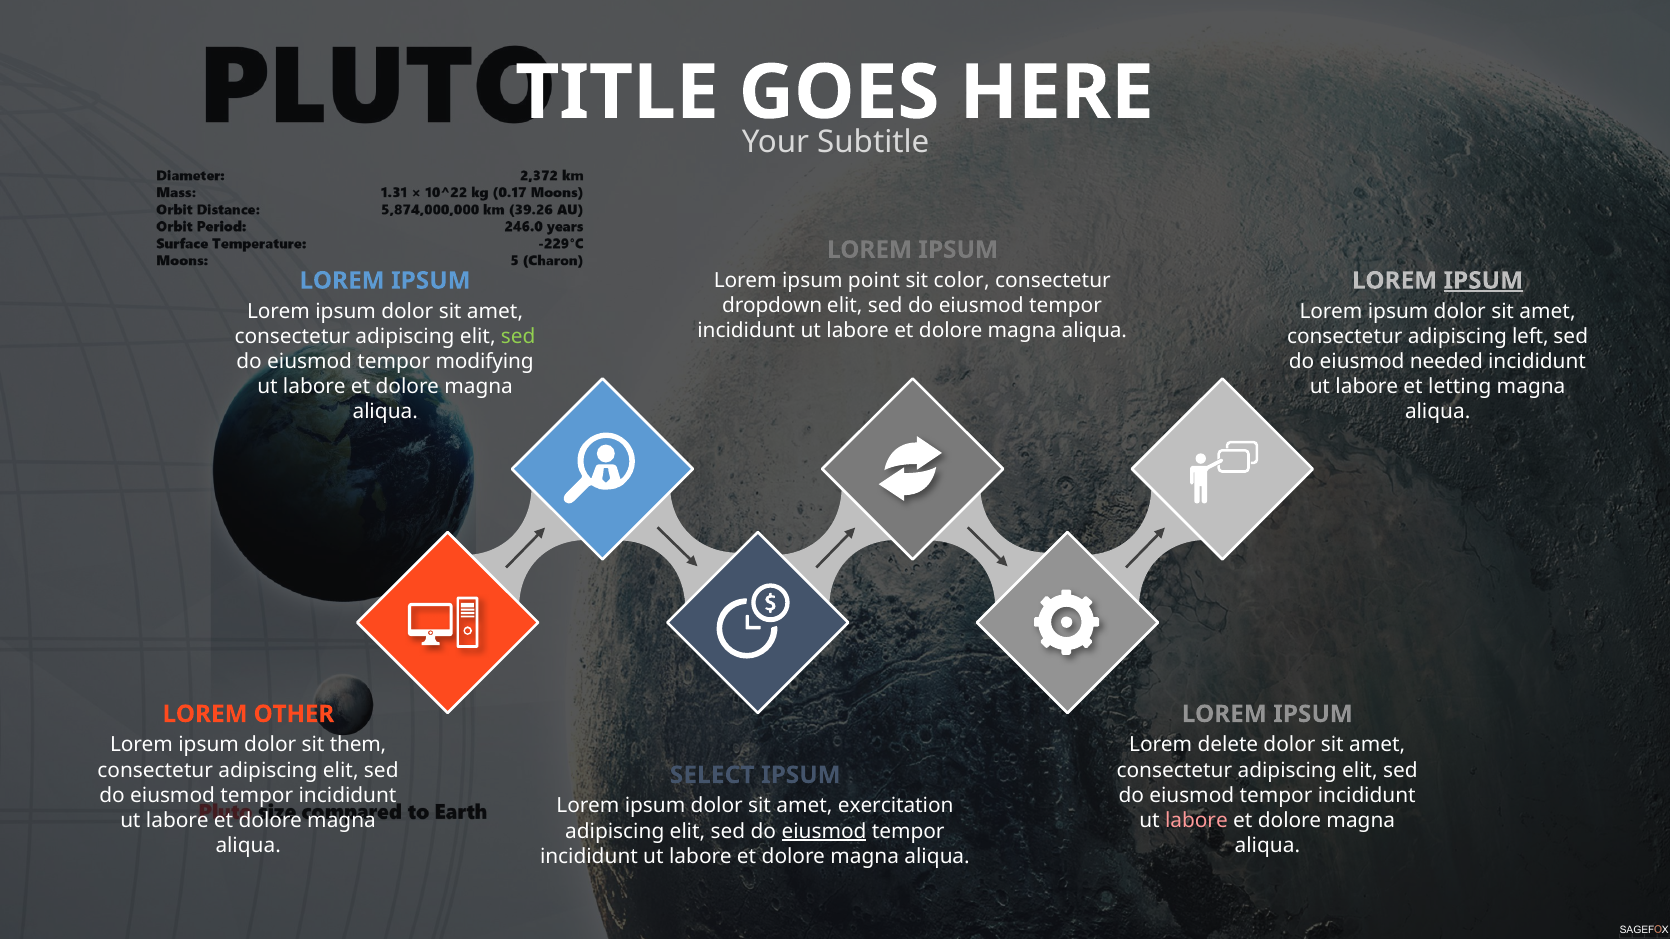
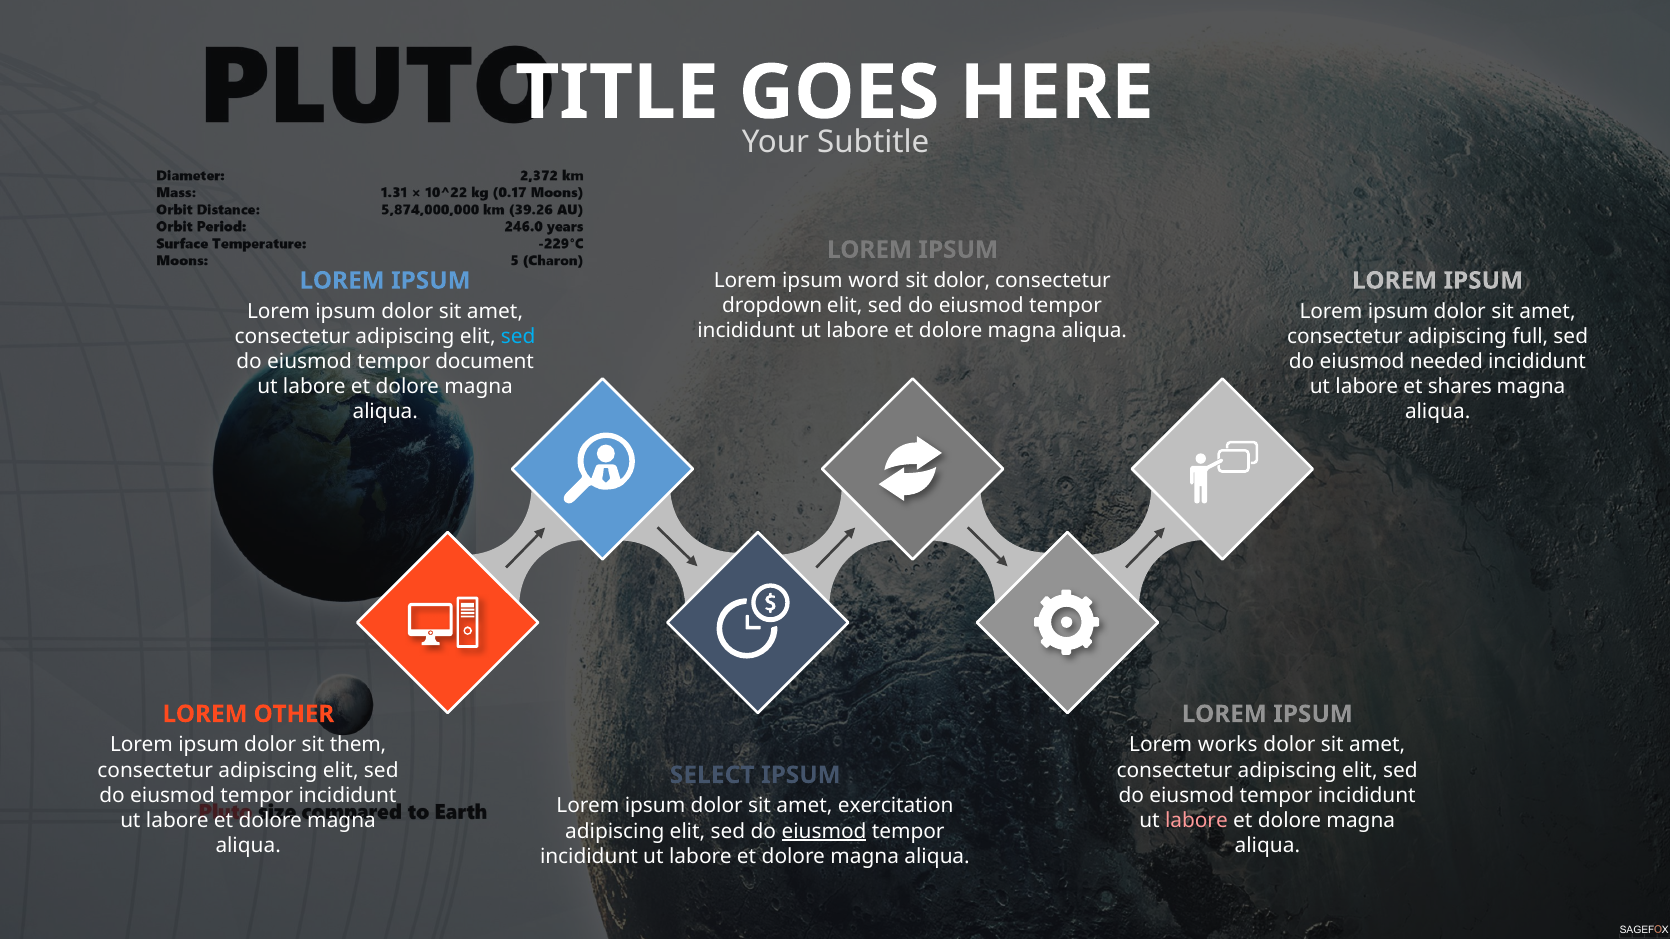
point: point -> word
sit color: color -> dolor
IPSUM at (1483, 281) underline: present -> none
sed at (518, 337) colour: light green -> light blue
left: left -> full
modifying: modifying -> document
letting: letting -> shares
delete: delete -> works
